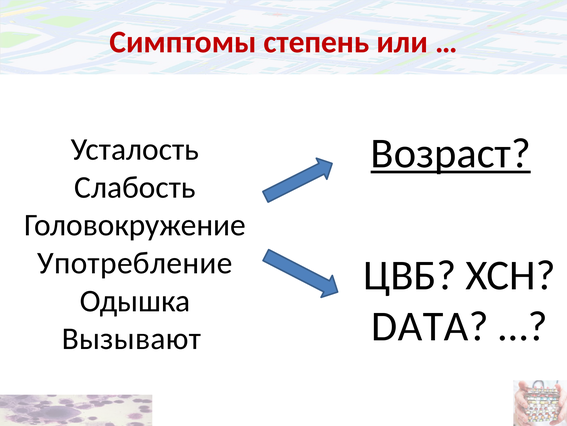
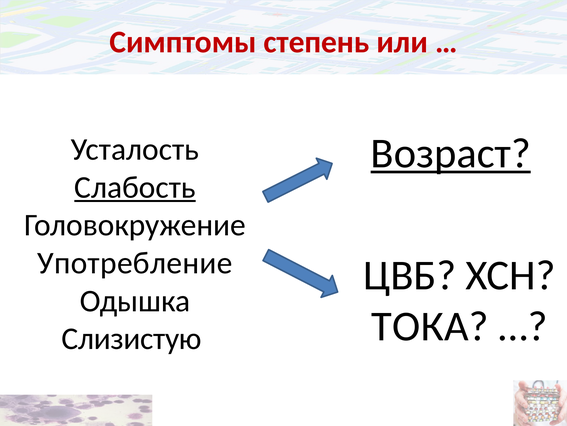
Слабость underline: none -> present
DATA: DATA -> ТОКА
Вызывают: Вызывают -> Слизистую
